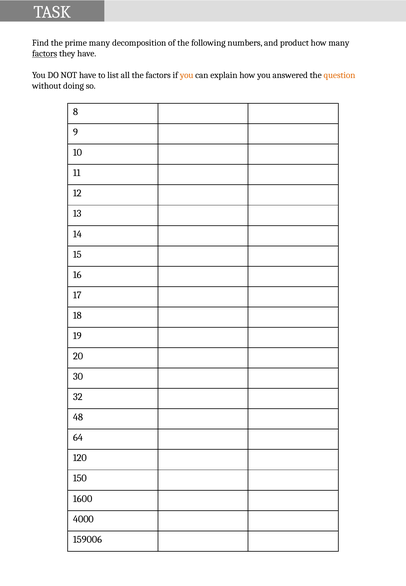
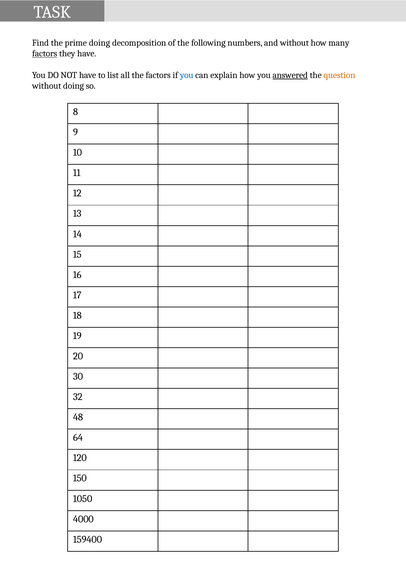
prime many: many -> doing
and product: product -> without
you at (187, 75) colour: orange -> blue
answered underline: none -> present
1600: 1600 -> 1050
159006: 159006 -> 159400
